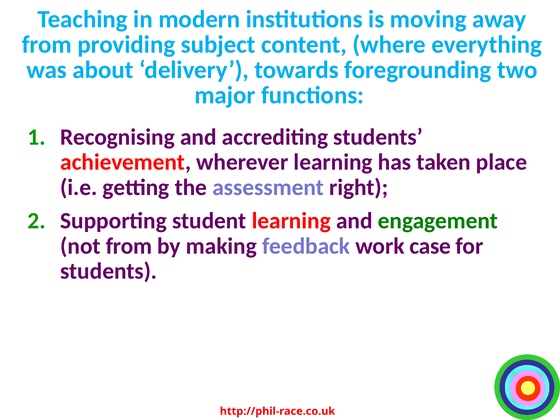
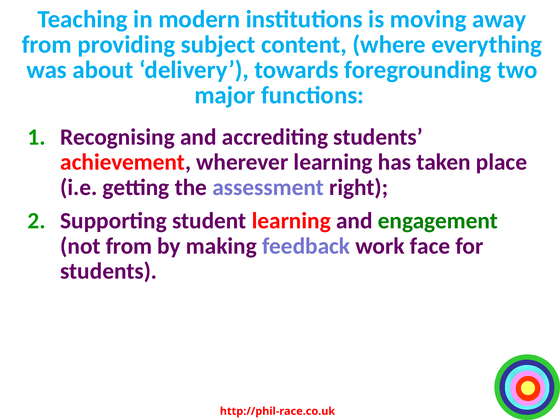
case: case -> face
